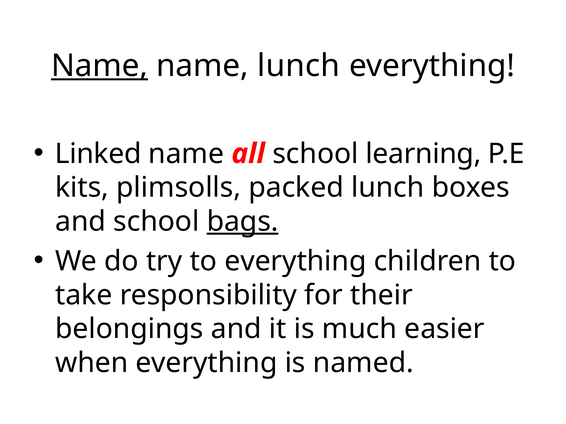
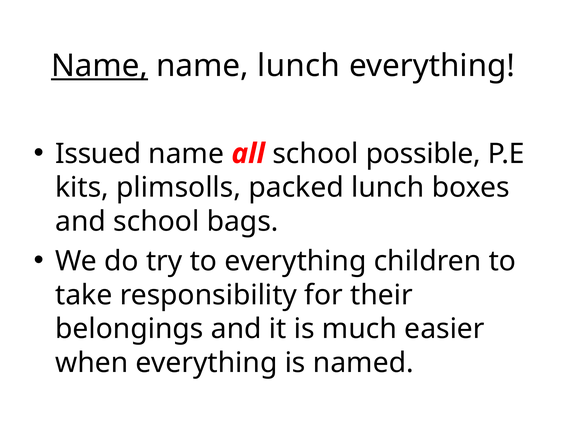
Linked: Linked -> Issued
learning: learning -> possible
bags underline: present -> none
